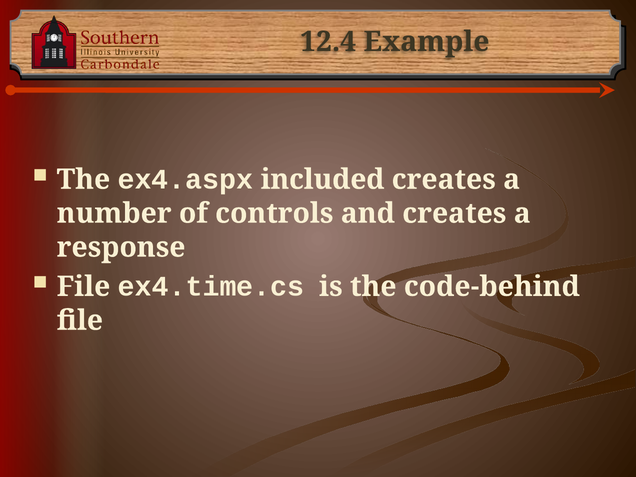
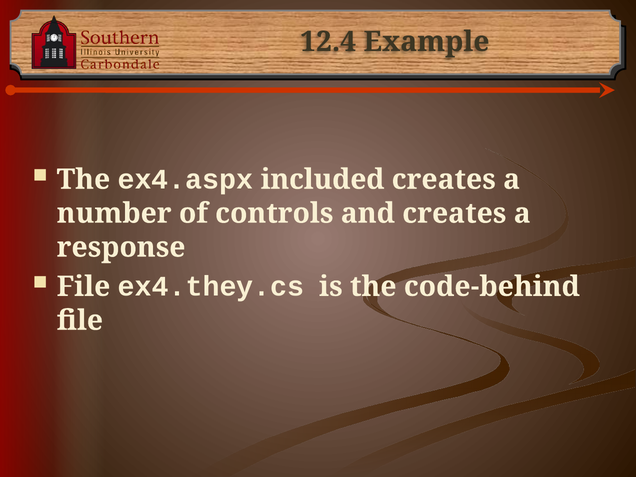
ex4.time.cs: ex4.time.cs -> ex4.they.cs
